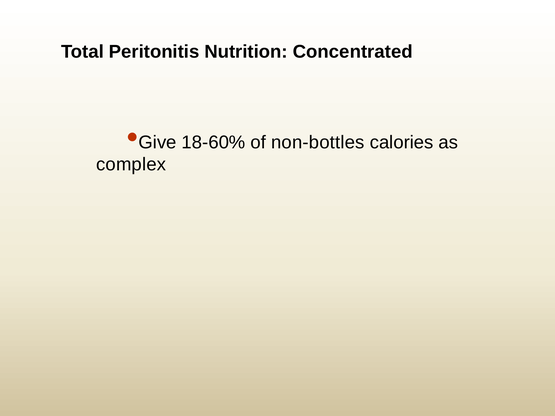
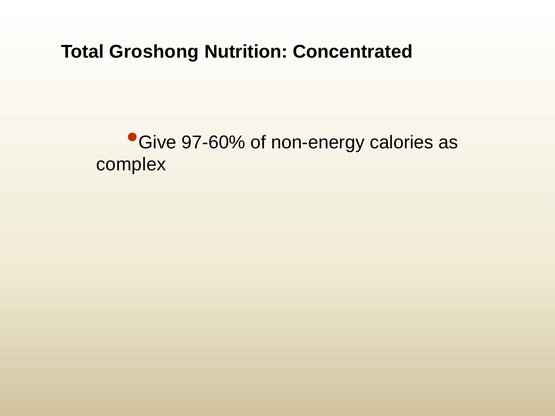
Peritonitis: Peritonitis -> Groshong
18-60%: 18-60% -> 97-60%
non-bottles: non-bottles -> non-energy
